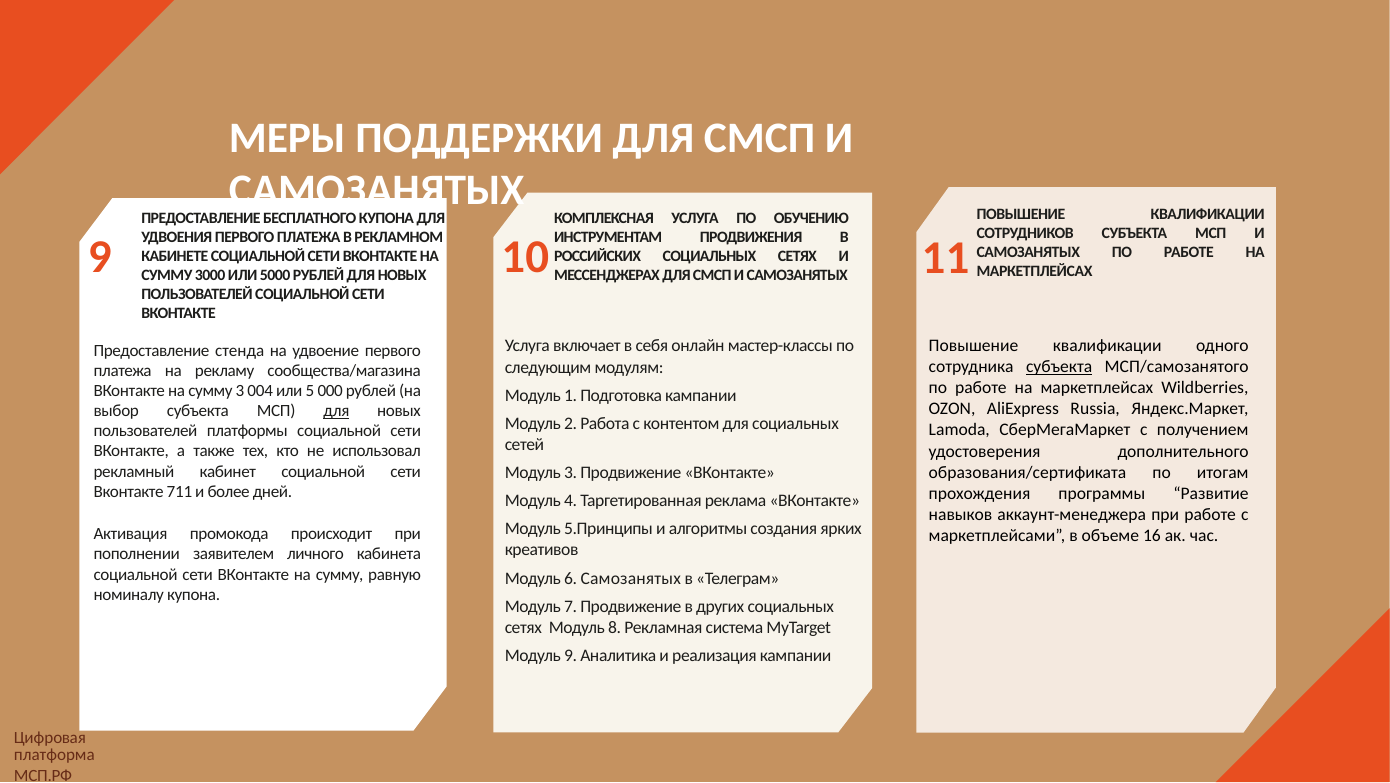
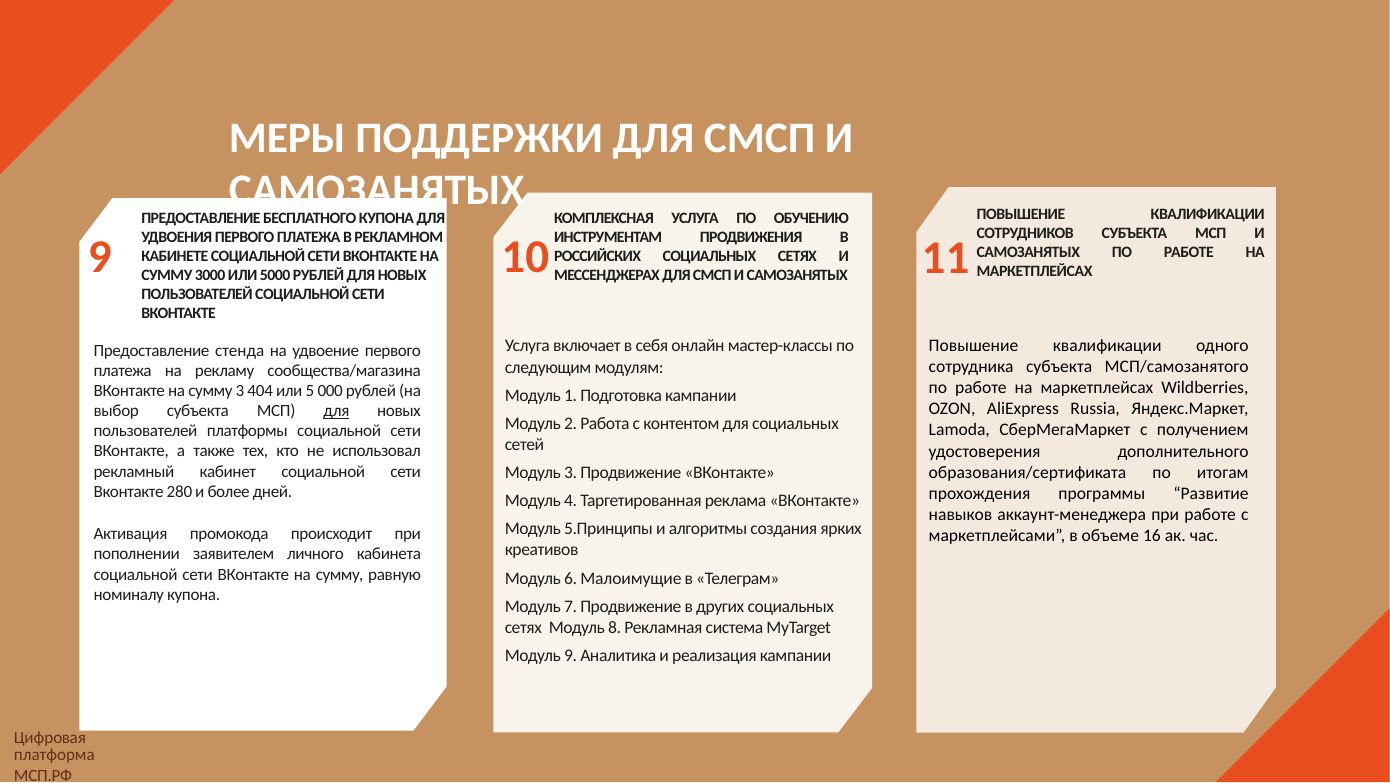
субъекта at (1059, 367) underline: present -> none
004: 004 -> 404
711: 711 -> 280
6 Самозанятых: Самозанятых -> Малоимущие
